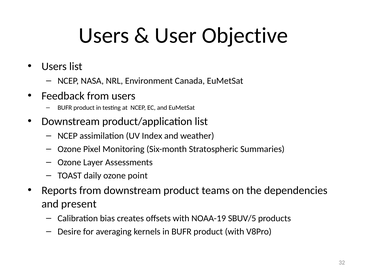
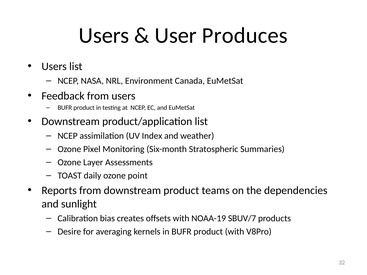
Objective: Objective -> Produces
present: present -> sunlight
SBUV/5: SBUV/5 -> SBUV/7
